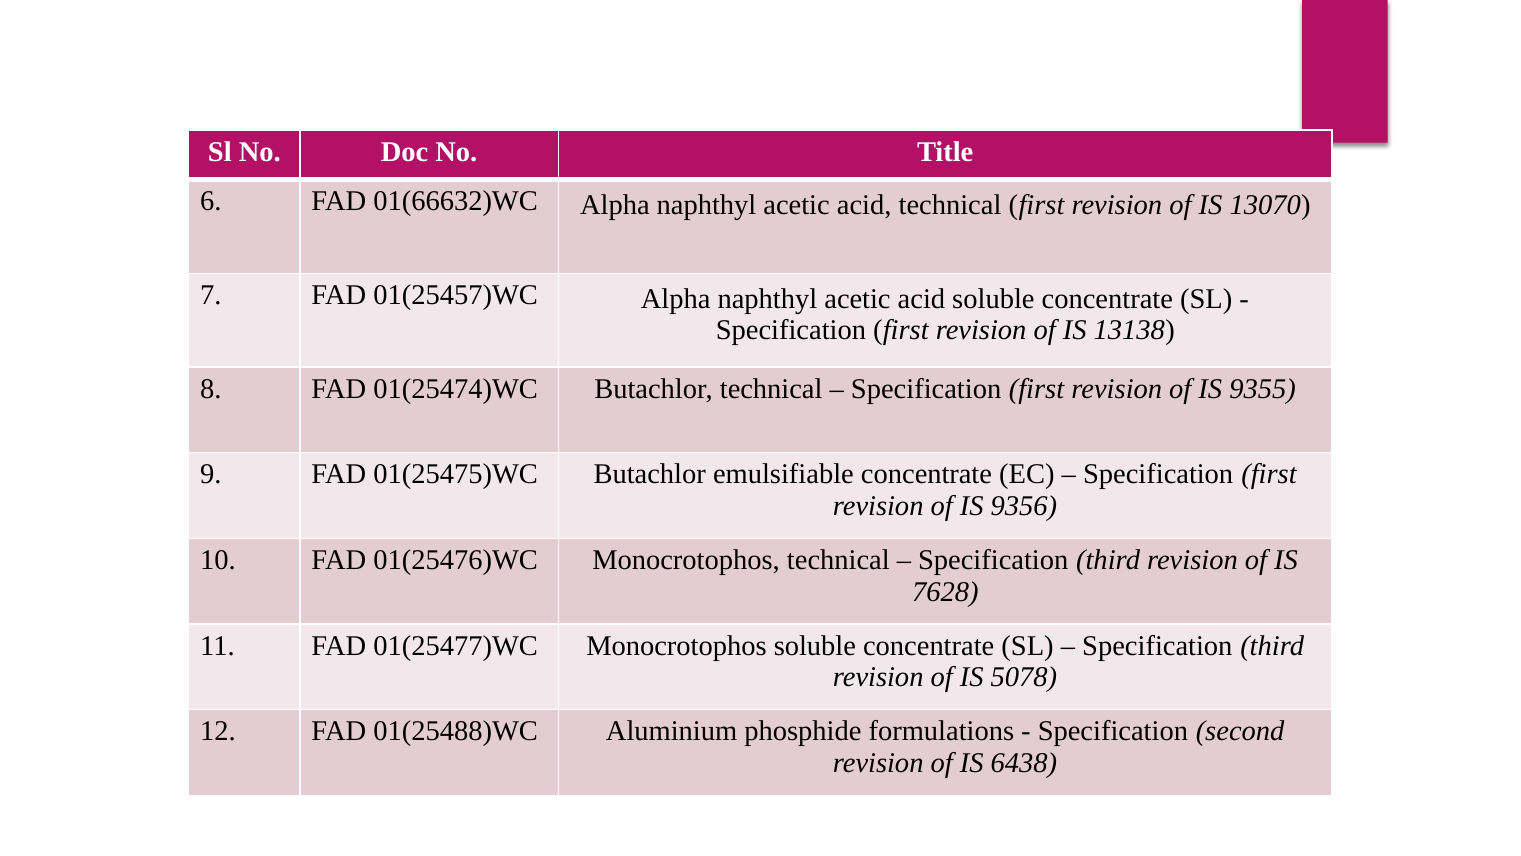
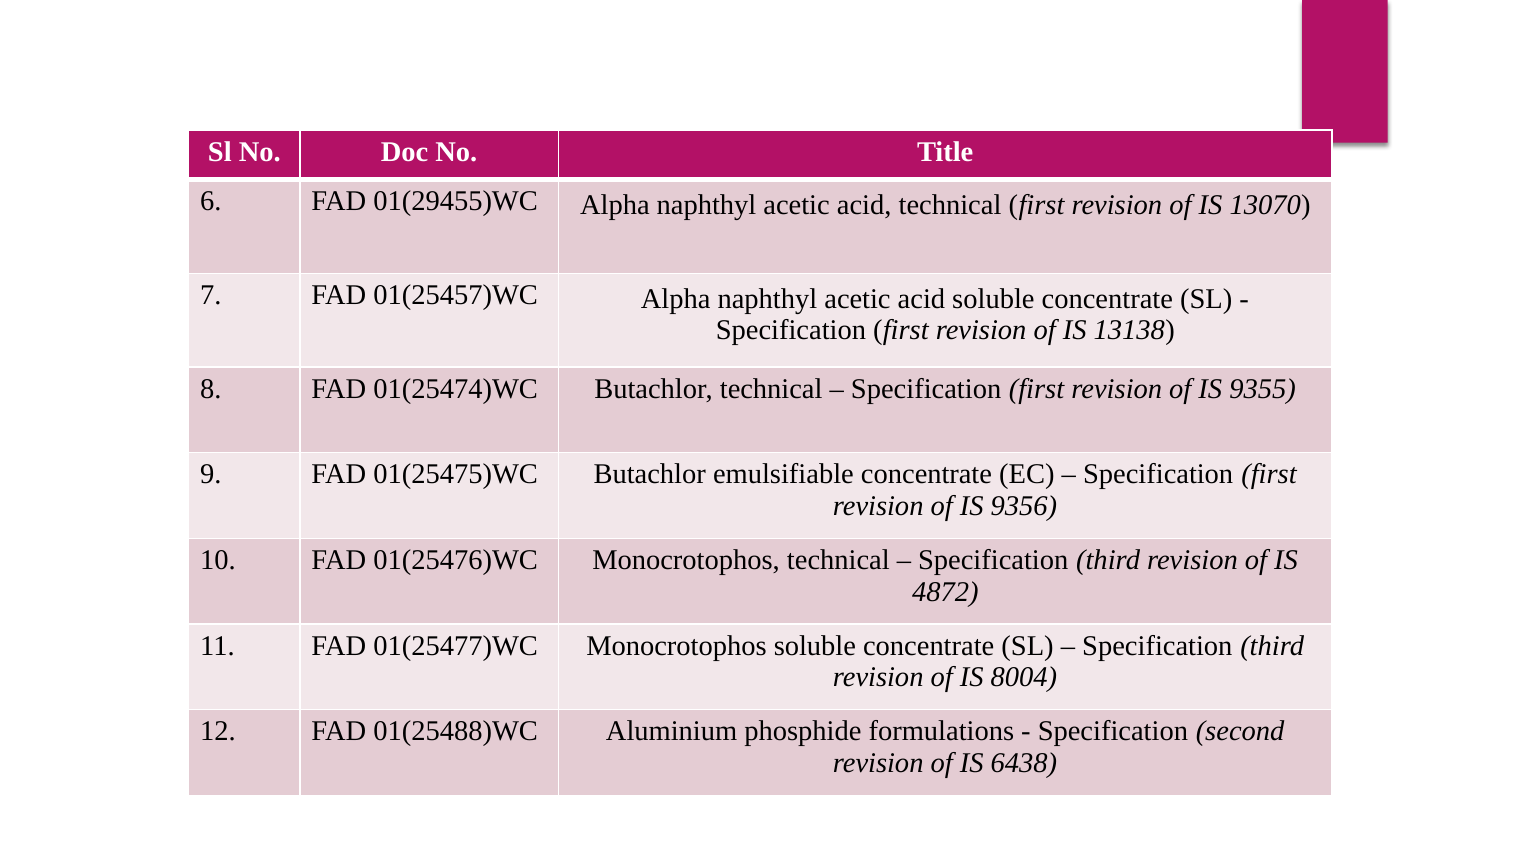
01(66632)WC: 01(66632)WC -> 01(29455)WC
7628: 7628 -> 4872
5078: 5078 -> 8004
